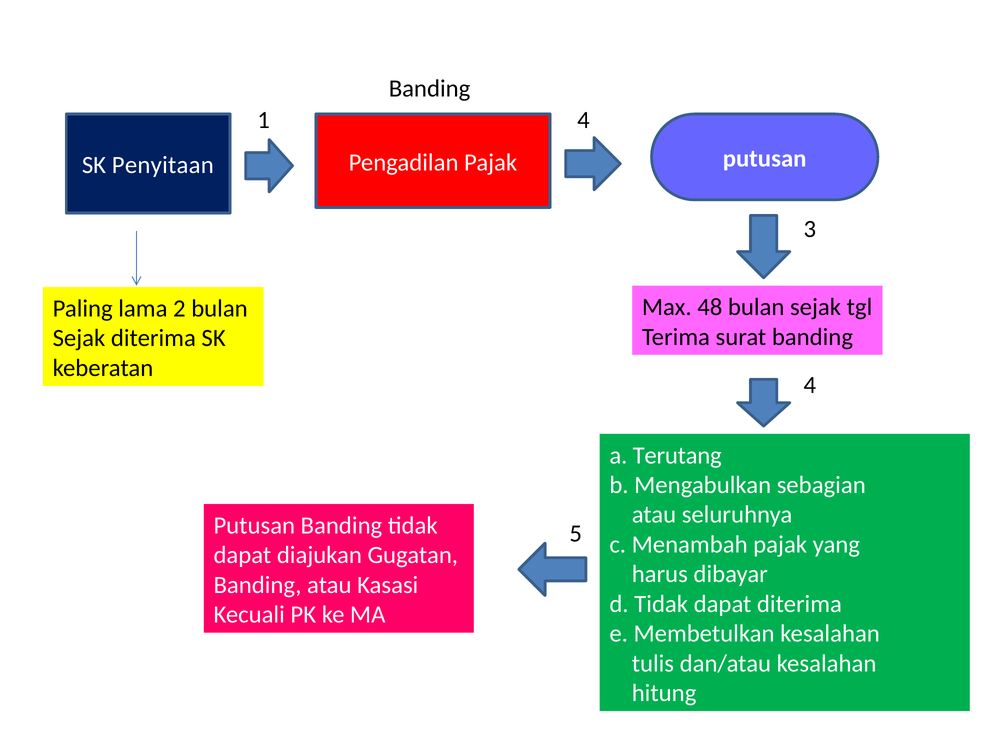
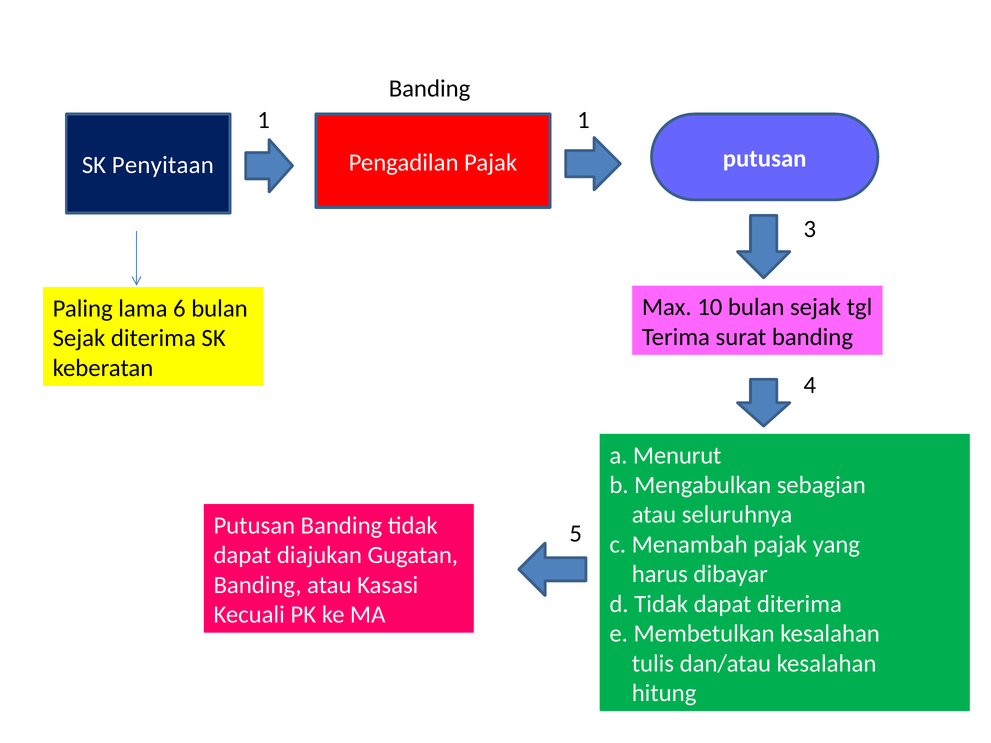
1 4: 4 -> 1
48: 48 -> 10
2: 2 -> 6
Terutang: Terutang -> Menurut
